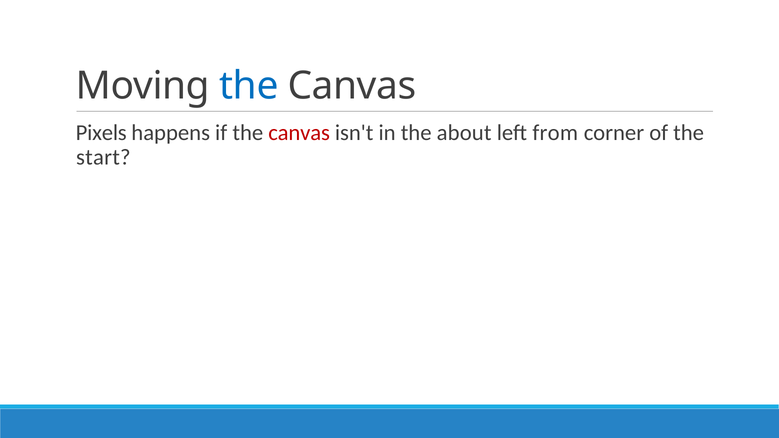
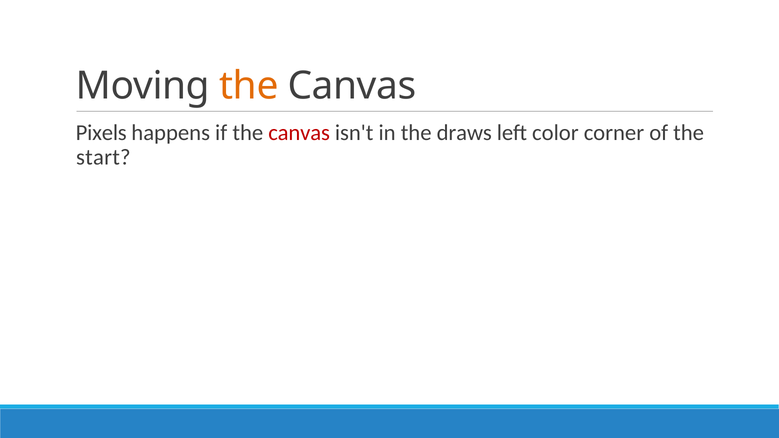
the at (249, 86) colour: blue -> orange
about: about -> draws
from: from -> color
